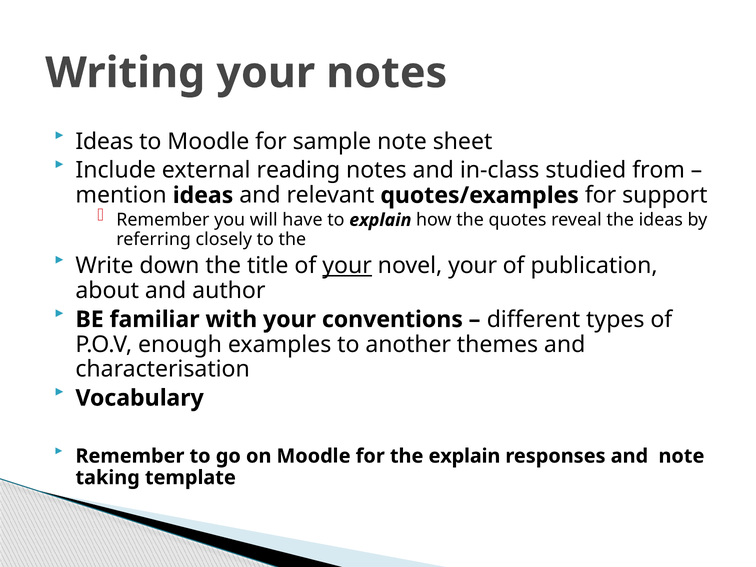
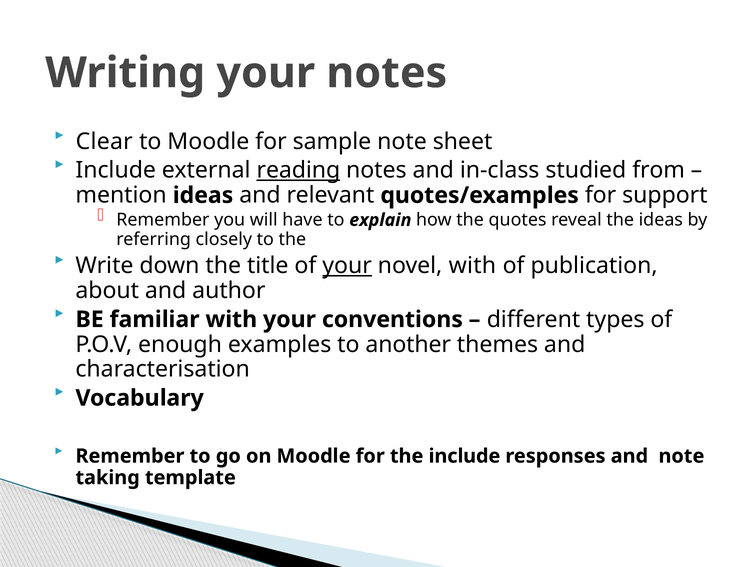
Ideas at (104, 142): Ideas -> Clear
reading underline: none -> present
novel your: your -> with
the explain: explain -> include
